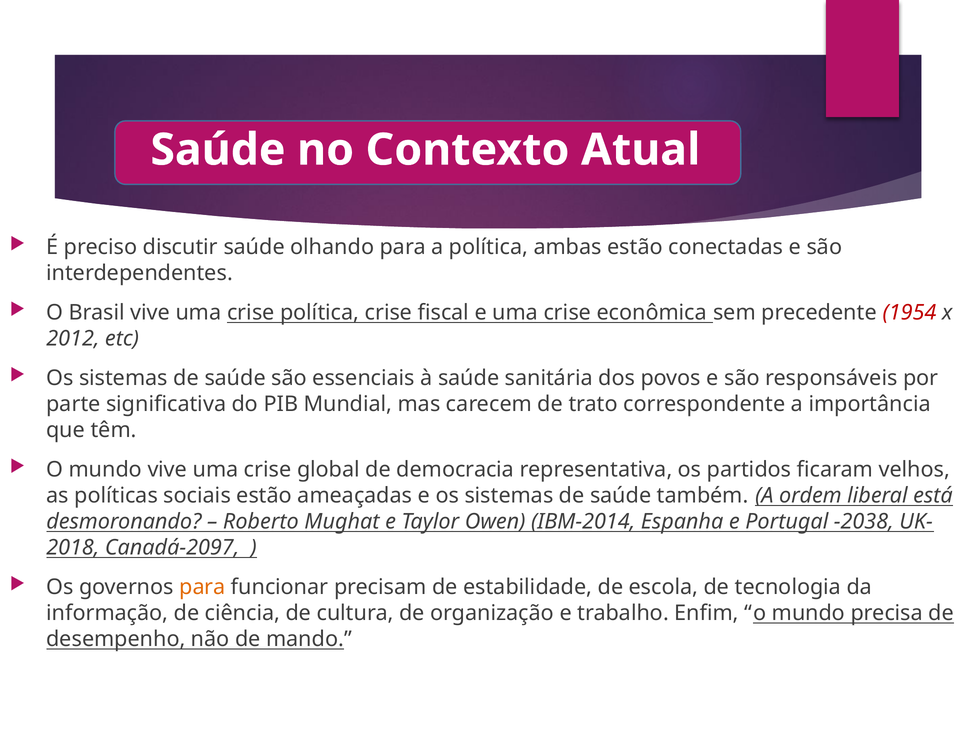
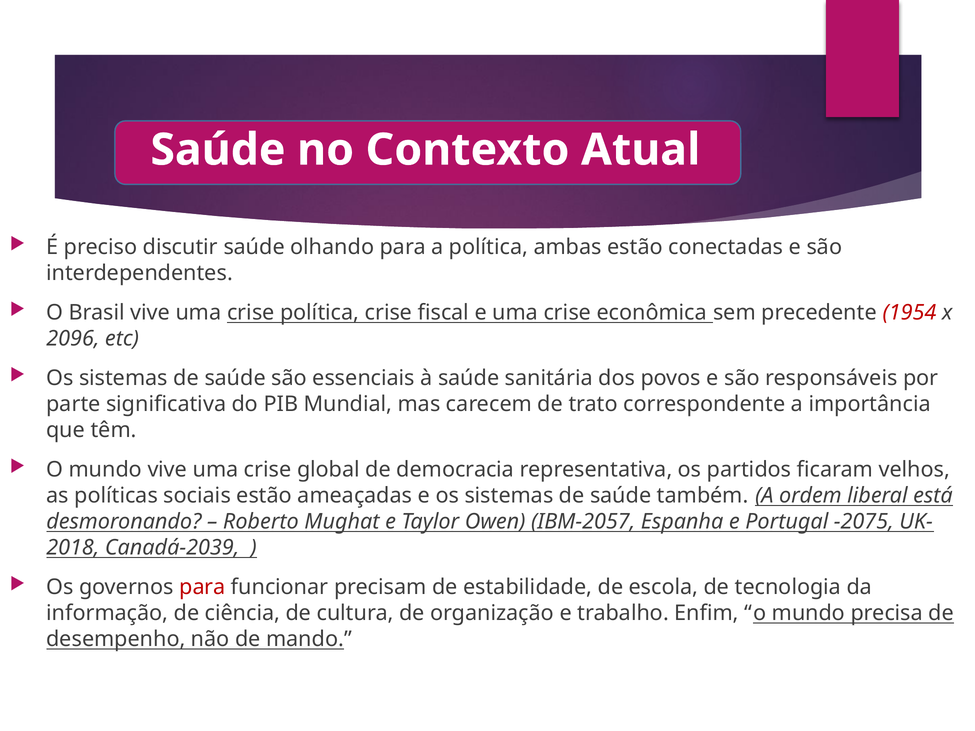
2012: 2012 -> 2096
IBM-2014: IBM-2014 -> IBM-2057
-2038: -2038 -> -2075
Canadá-2097: Canadá-2097 -> Canadá-2039
para at (202, 587) colour: orange -> red
